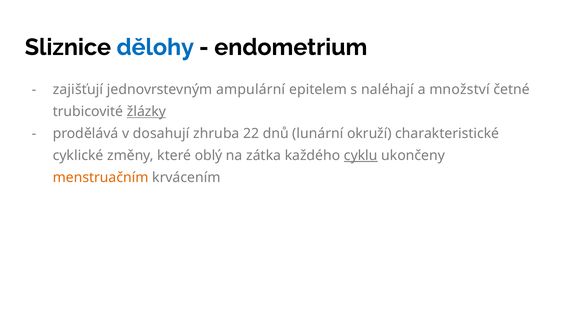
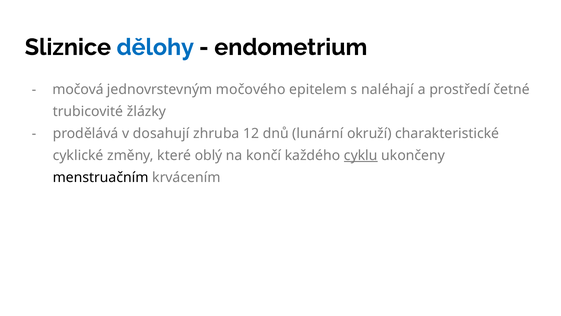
zajišťují: zajišťují -> močová
ampulární: ampulární -> močového
množství: množství -> prostředí
žlázky underline: present -> none
22: 22 -> 12
zátka: zátka -> končí
menstruačním colour: orange -> black
